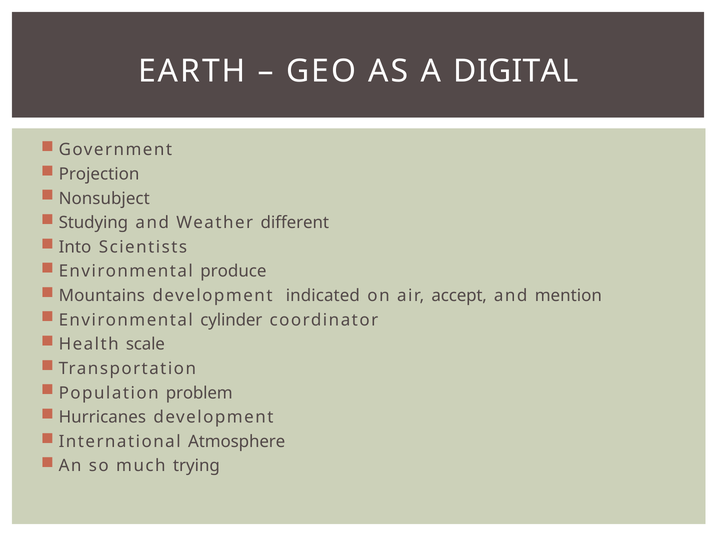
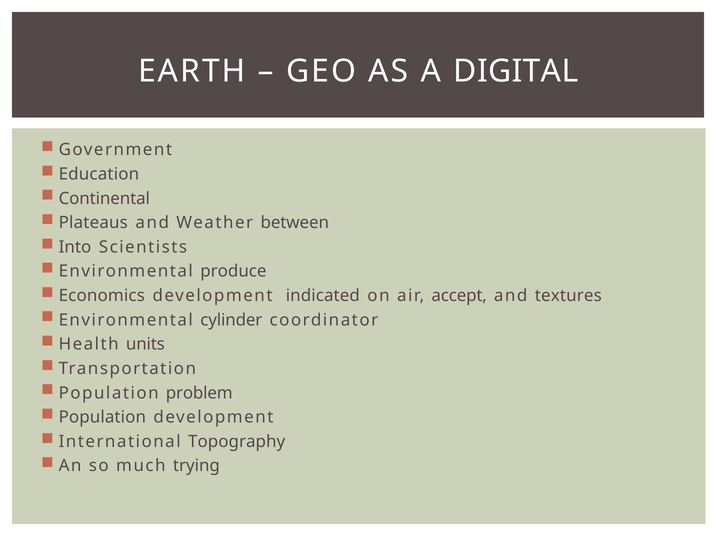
Projection: Projection -> Education
Nonsubject: Nonsubject -> Continental
Studying: Studying -> Plateaus
different: different -> between
Mountains: Mountains -> Economics
mention: mention -> textures
scale: scale -> units
Hurricanes at (102, 418): Hurricanes -> Population
Atmosphere: Atmosphere -> Topography
